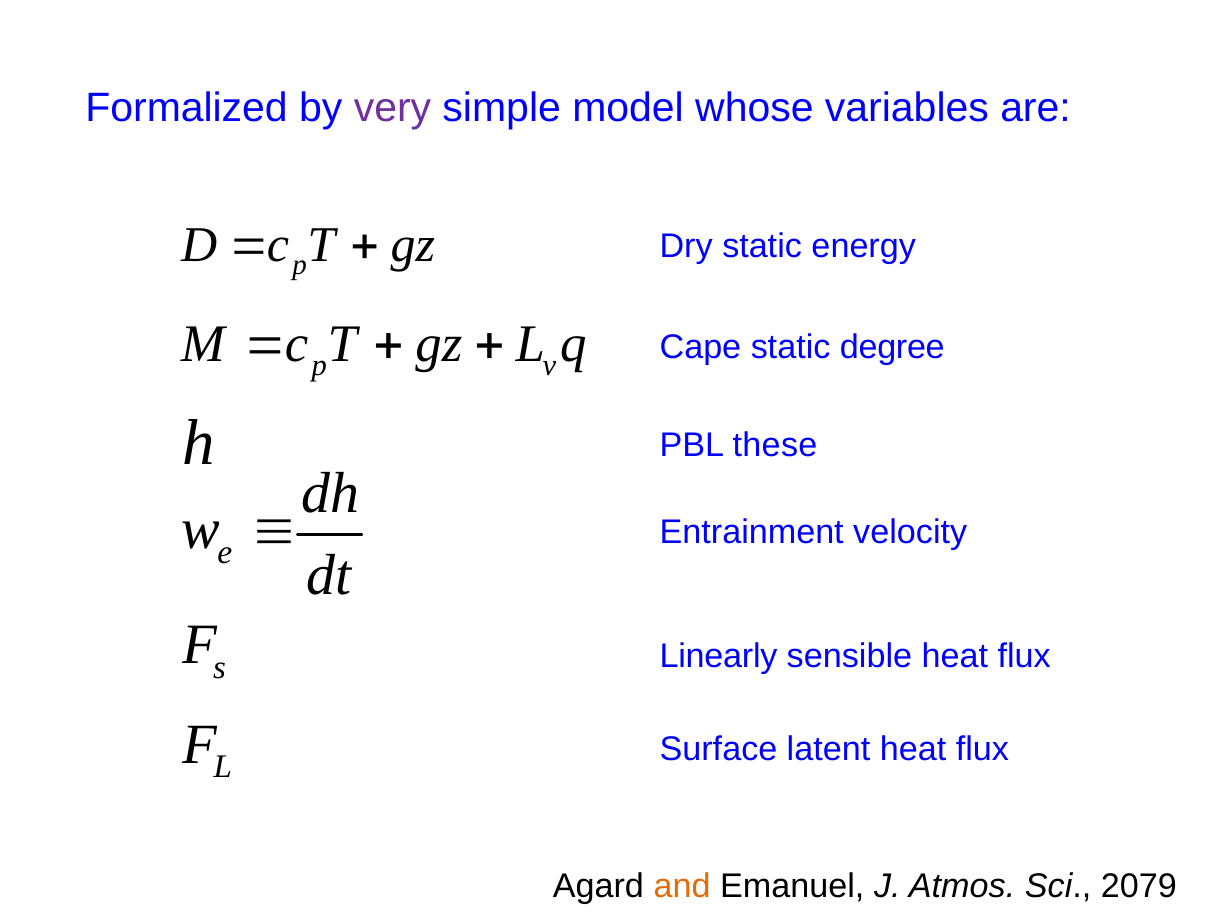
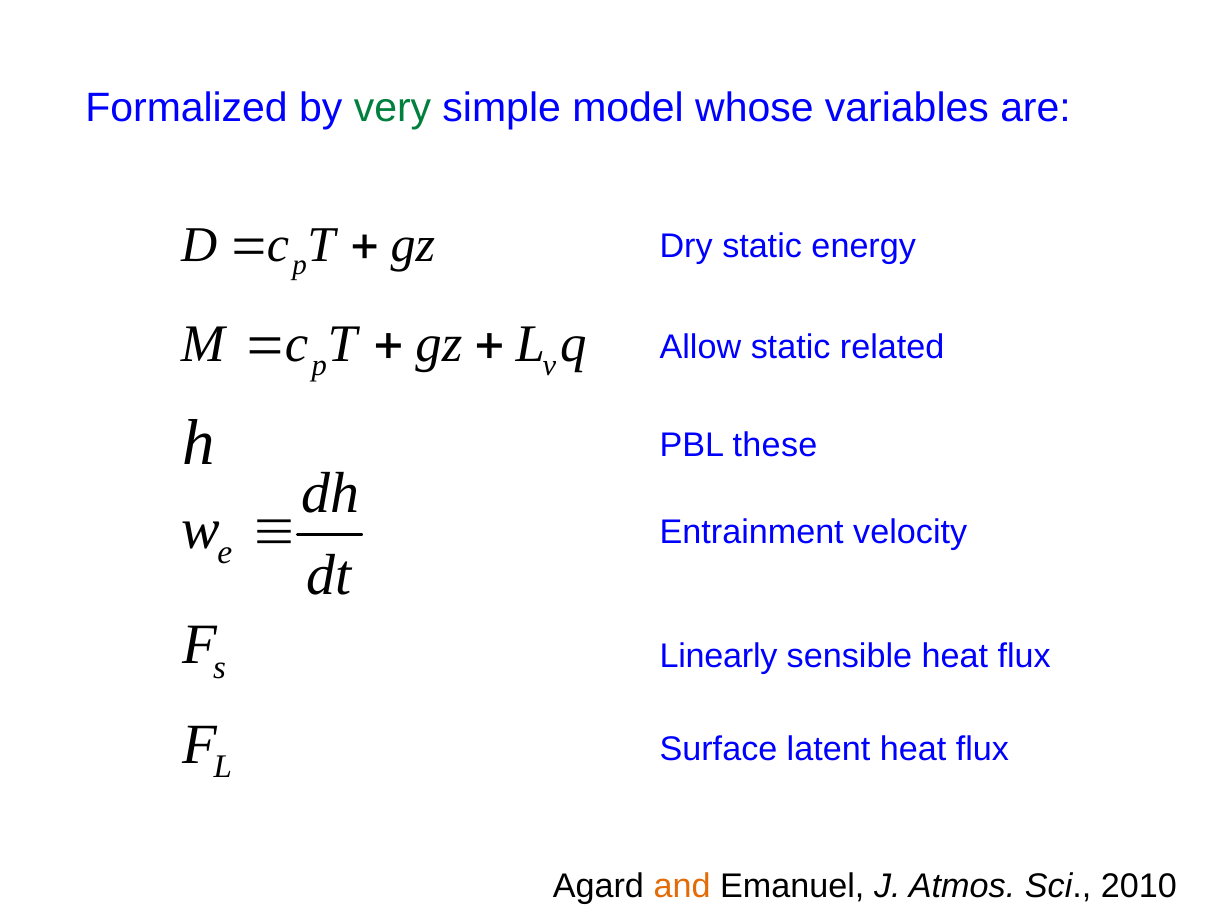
very colour: purple -> green
Cape: Cape -> Allow
degree: degree -> related
2079: 2079 -> 2010
